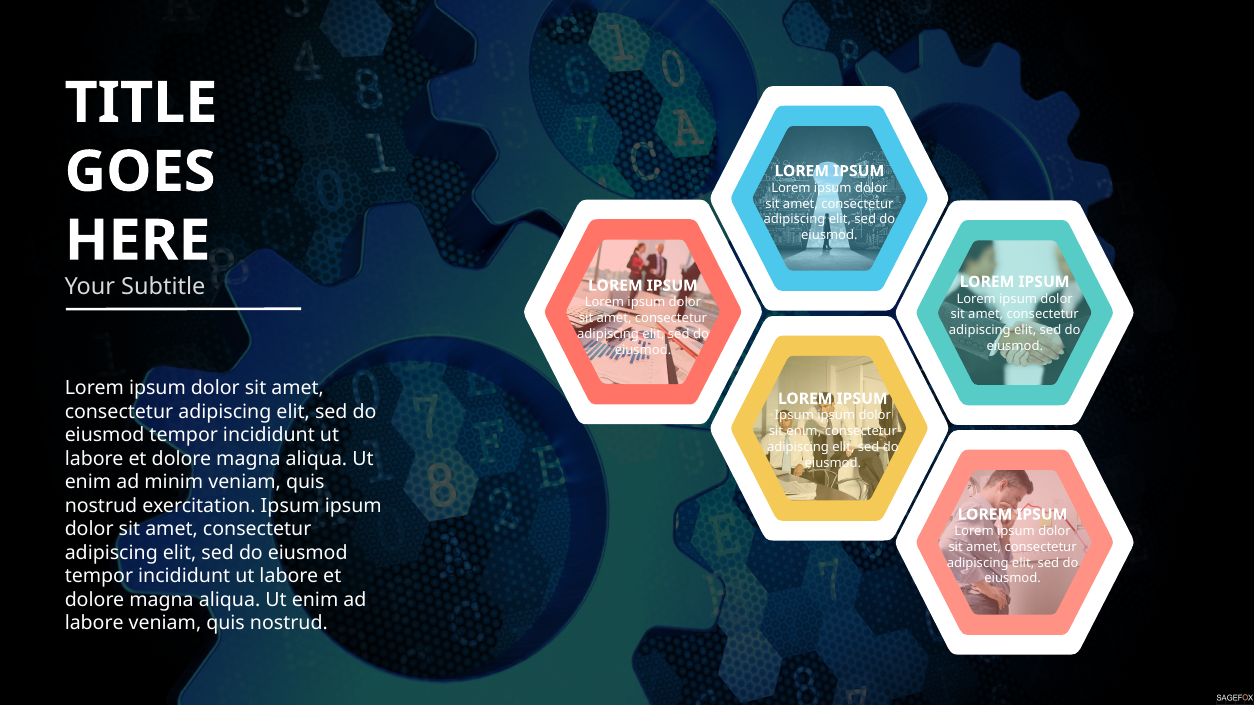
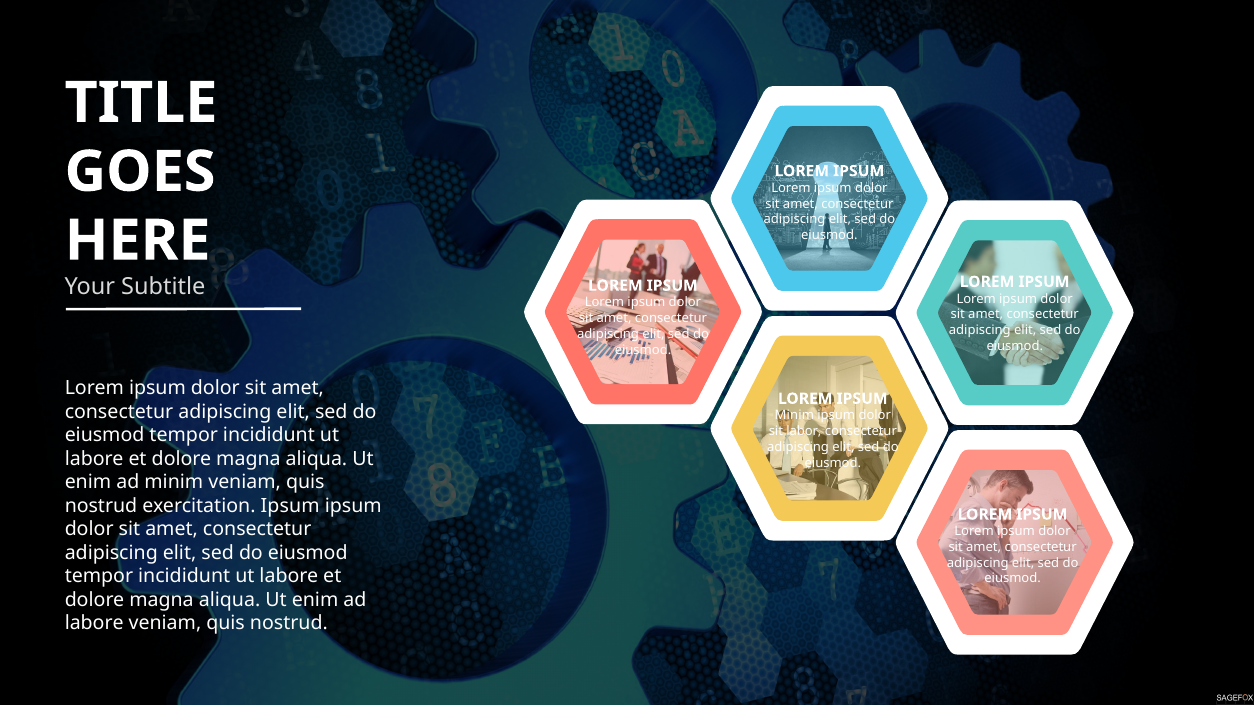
Ipsum at (794, 416): Ipsum -> Minim
sit enim: enim -> labor
